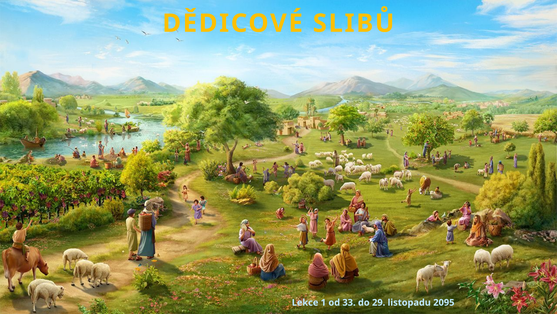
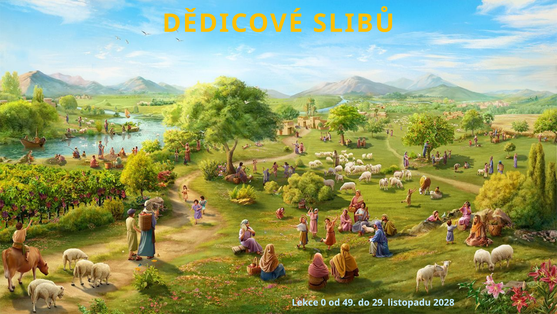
1: 1 -> 0
33: 33 -> 49
2095: 2095 -> 2028
